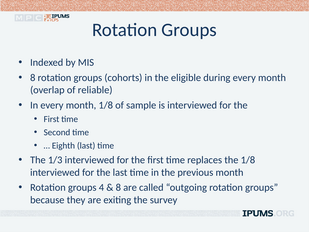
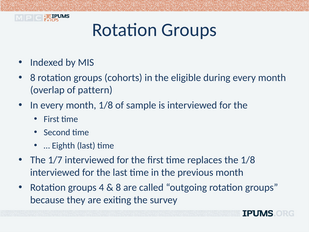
reliable: reliable -> pattern
1/3: 1/3 -> 1/7
